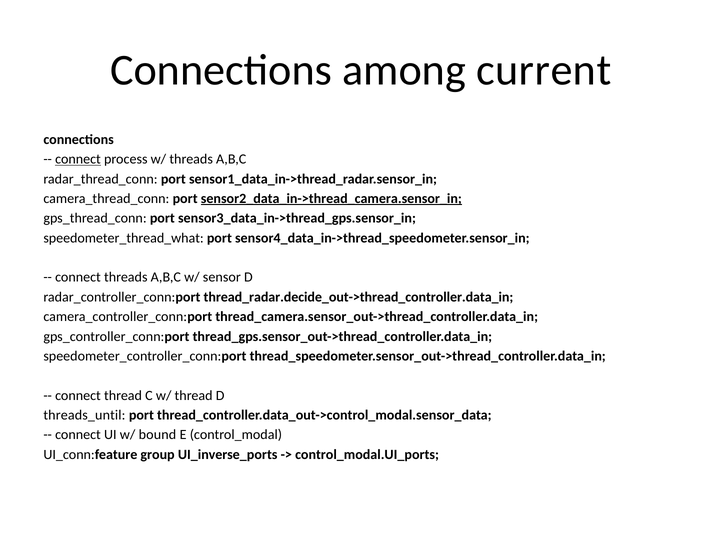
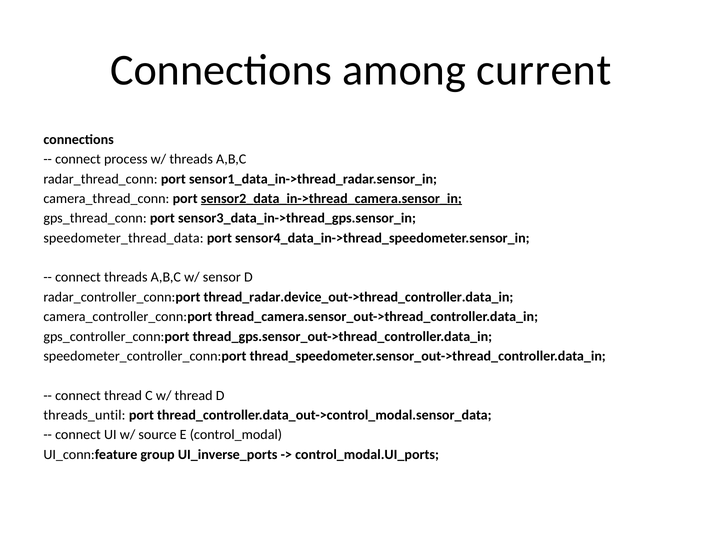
connect at (78, 159) underline: present -> none
speedometer_thread_what: speedometer_thread_what -> speedometer_thread_data
thread_radar.decide_out->thread_controller.data_in: thread_radar.decide_out->thread_controller.data_in -> thread_radar.device_out->thread_controller.data_in
bound: bound -> source
